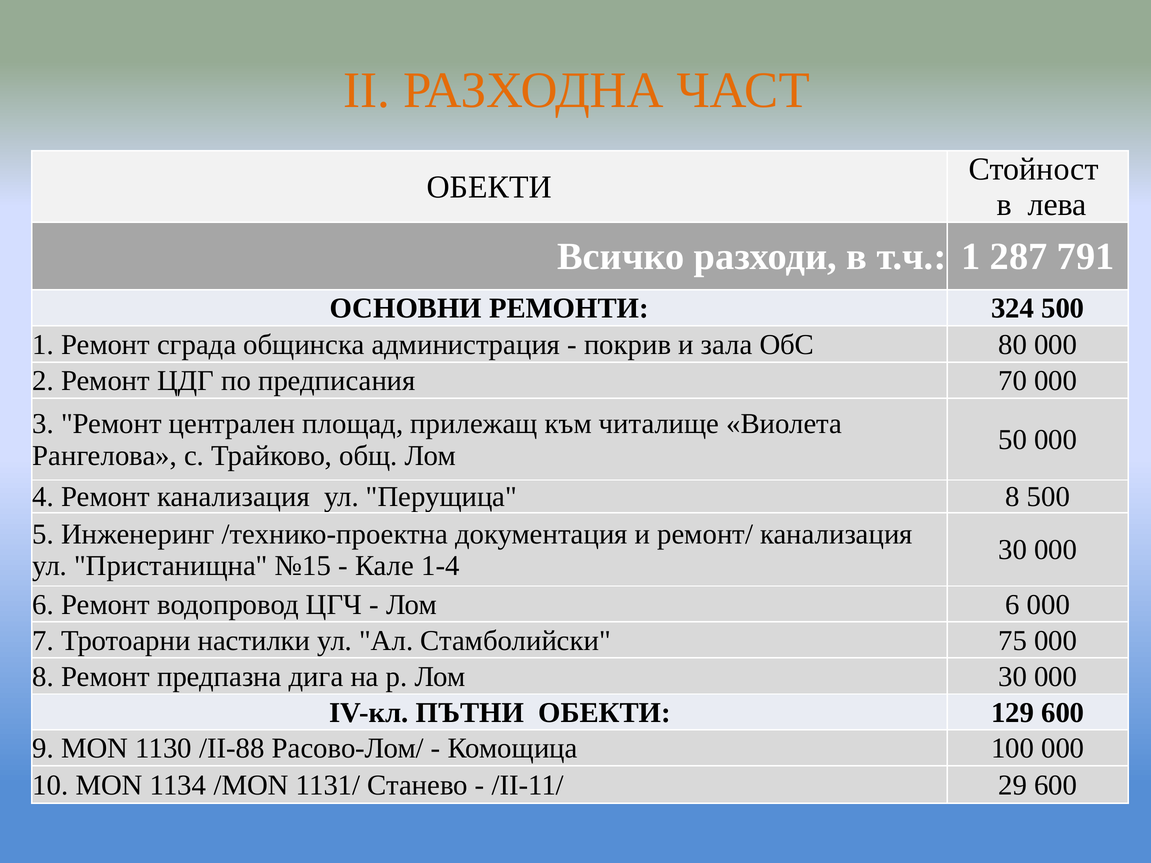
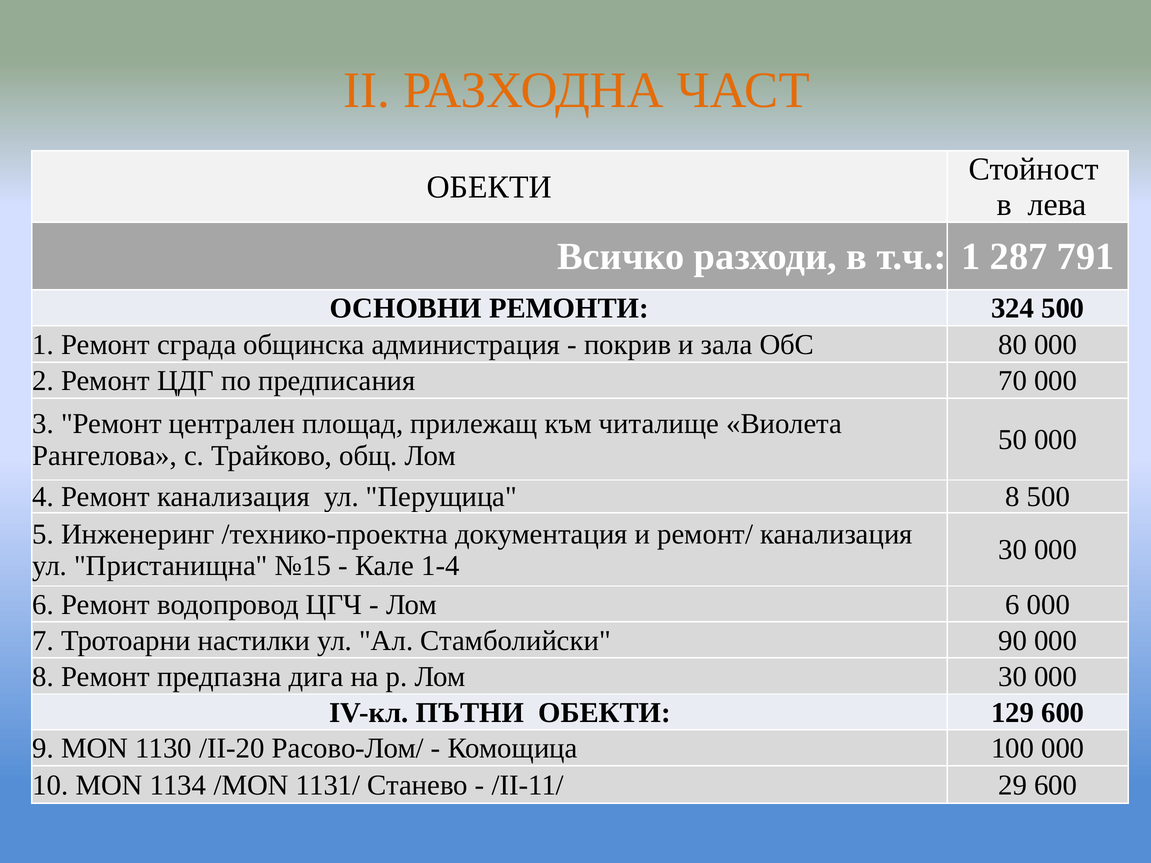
75: 75 -> 90
/II-88: /II-88 -> /II-20
